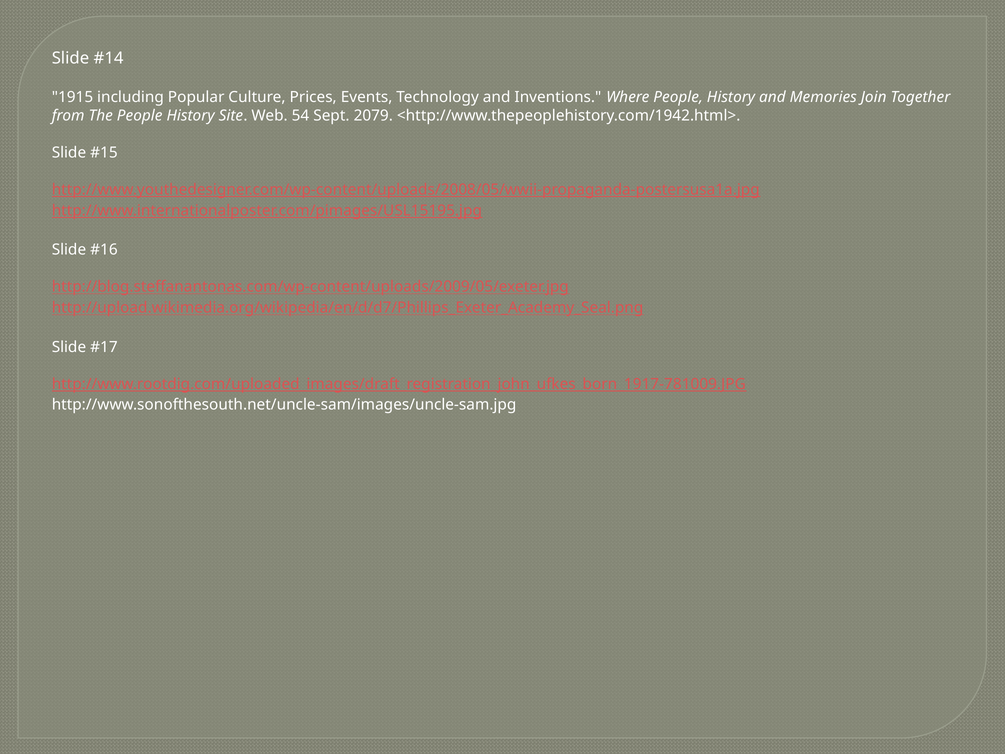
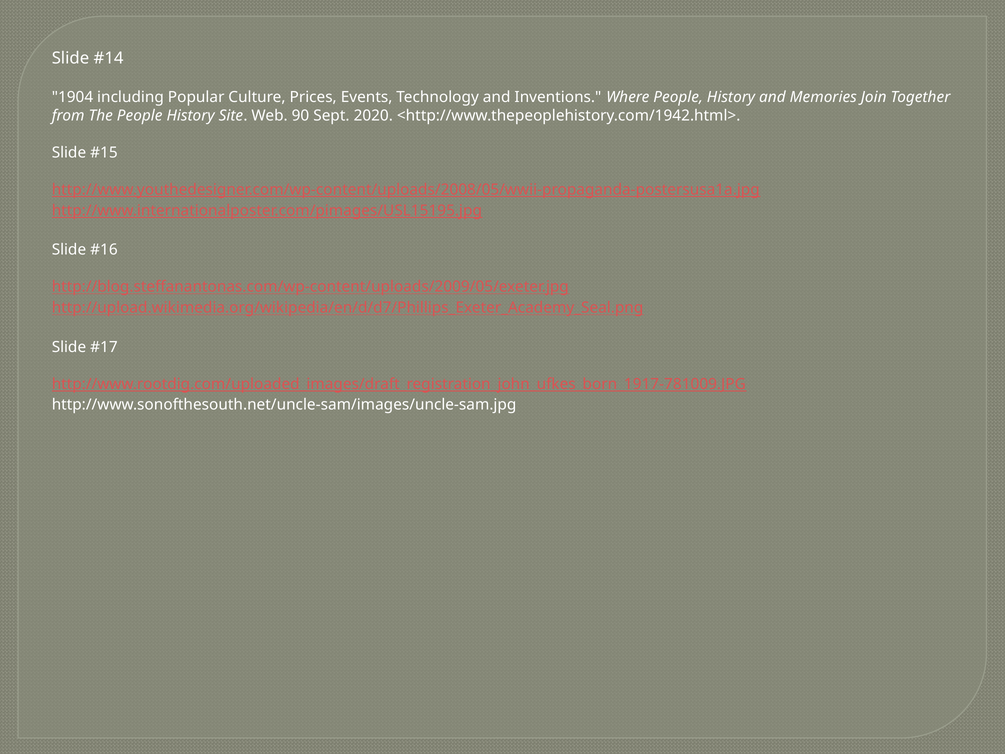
1915: 1915 -> 1904
54: 54 -> 90
2079: 2079 -> 2020
